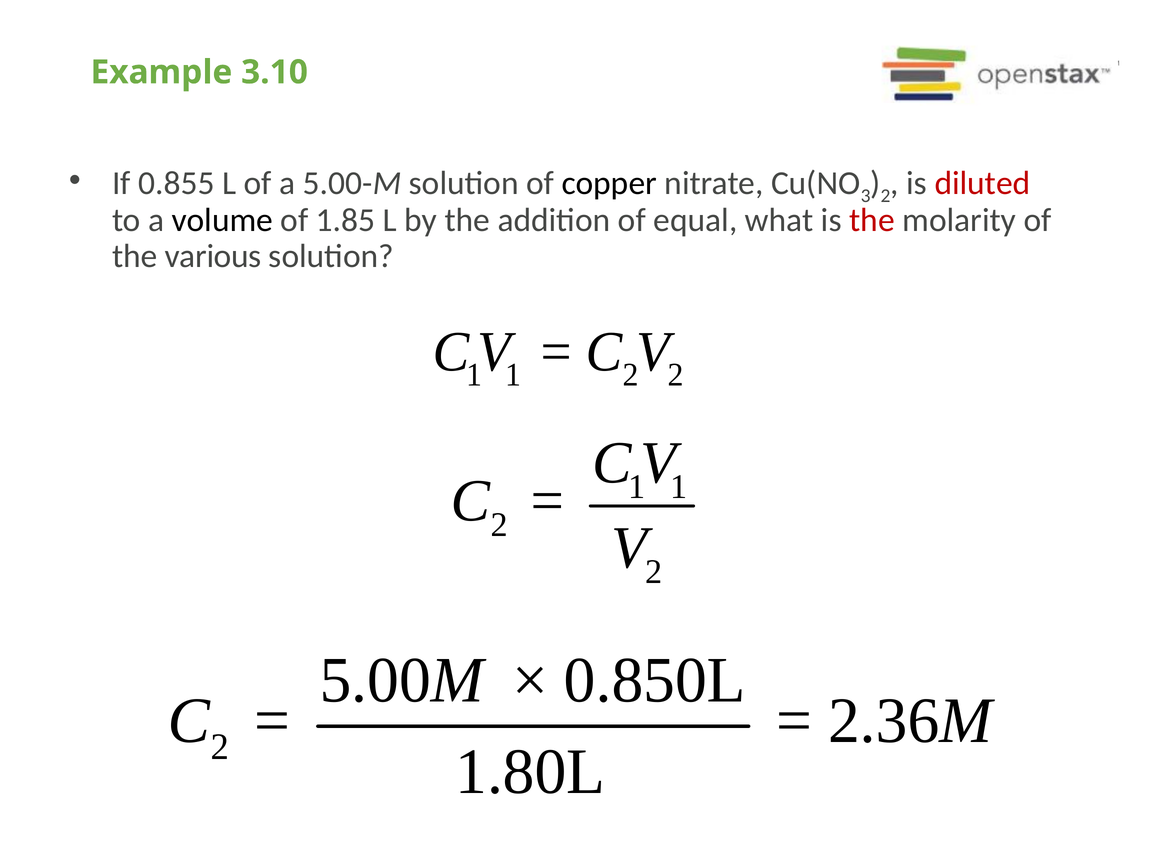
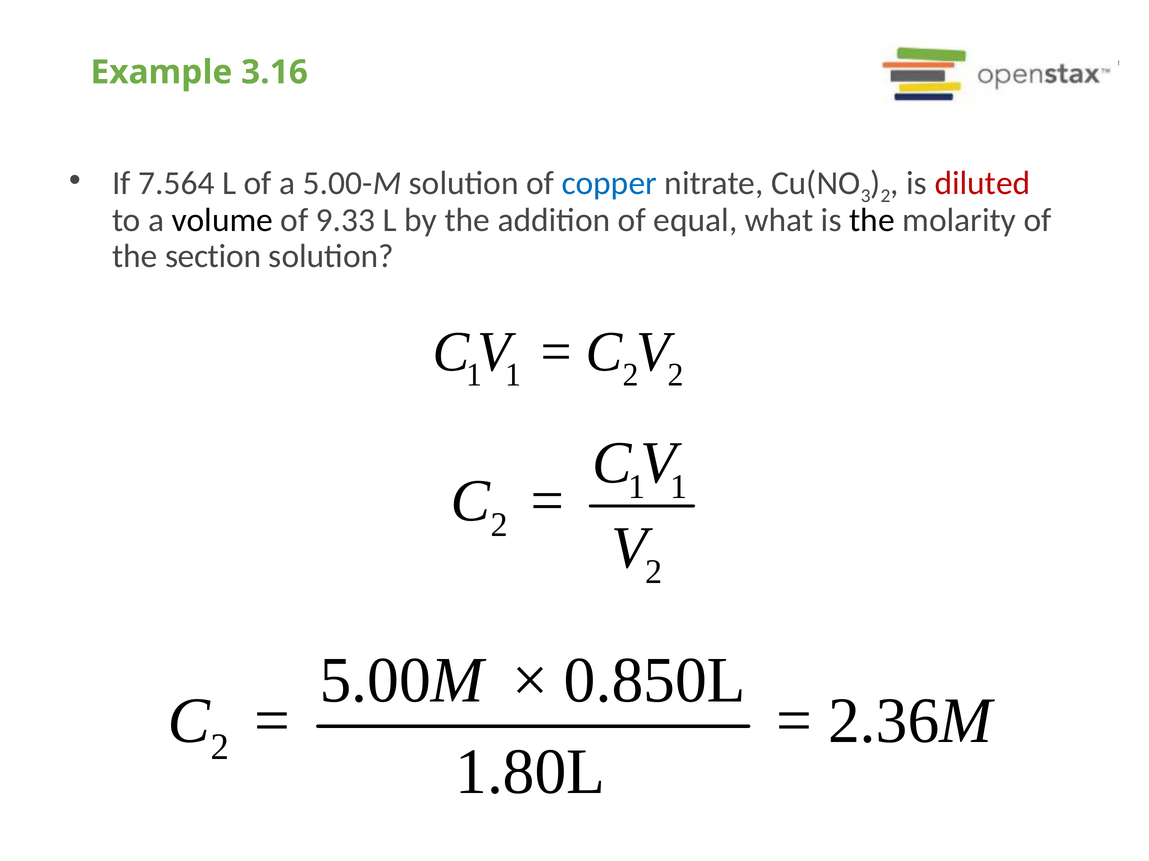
3.10: 3.10 -> 3.16
0.855: 0.855 -> 7.564
copper colour: black -> blue
1.85: 1.85 -> 9.33
the at (872, 220) colour: red -> black
various: various -> section
